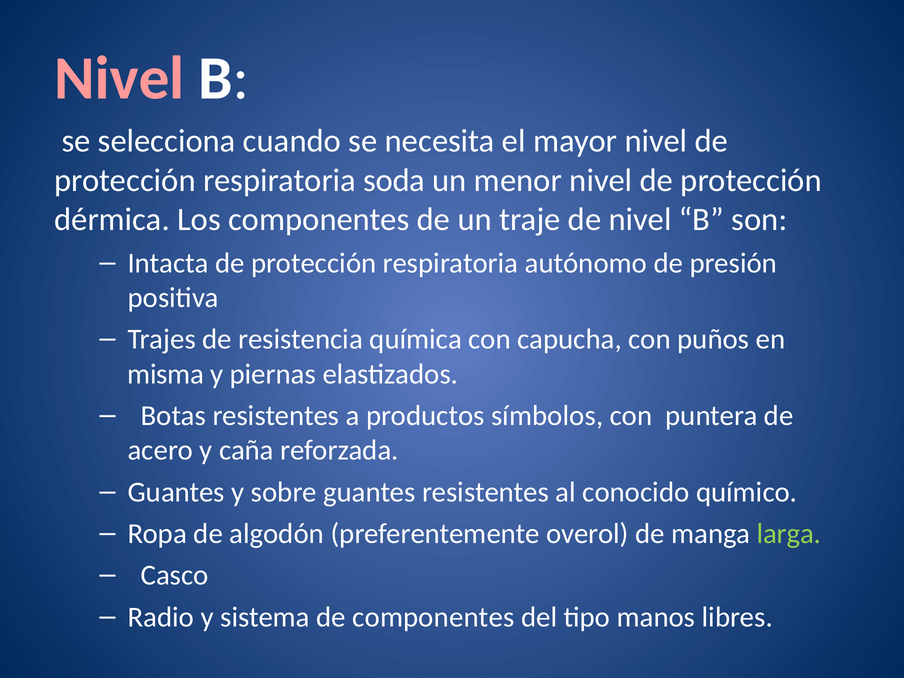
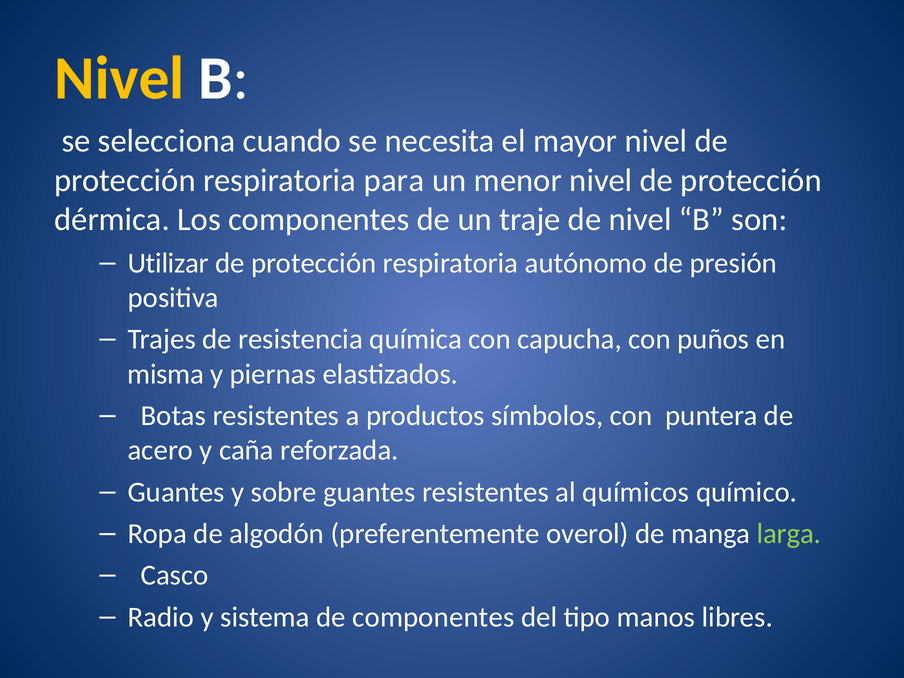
Nivel at (119, 79) colour: pink -> yellow
soda: soda -> para
Intacta: Intacta -> Utilizar
conocido: conocido -> químicos
